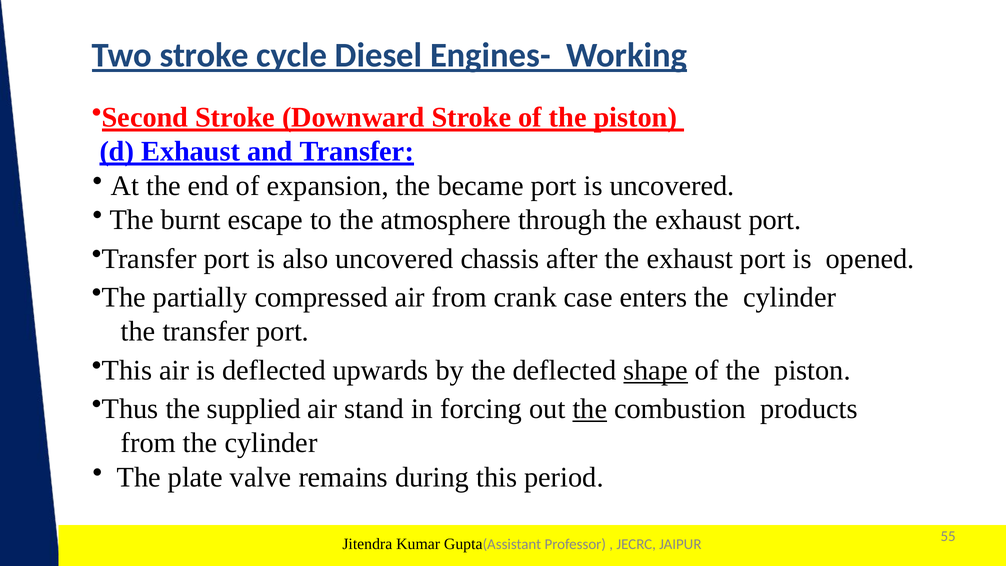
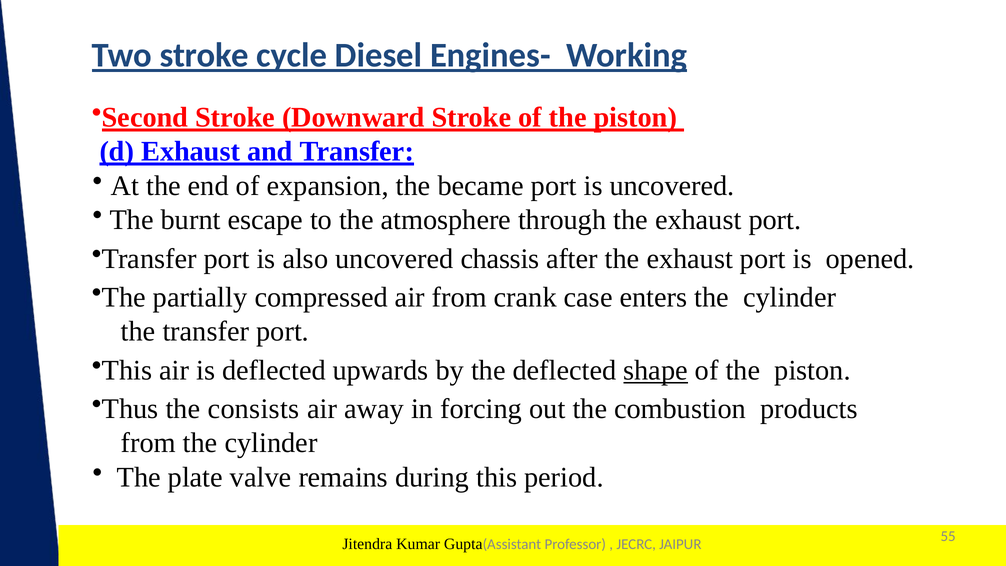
supplied: supplied -> consists
stand: stand -> away
the at (590, 409) underline: present -> none
